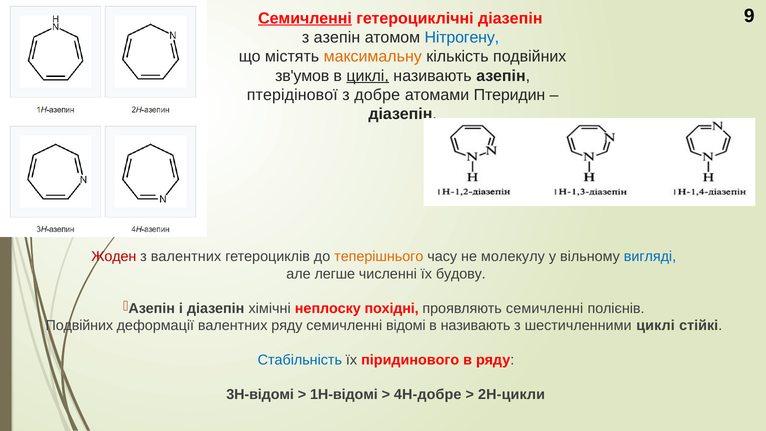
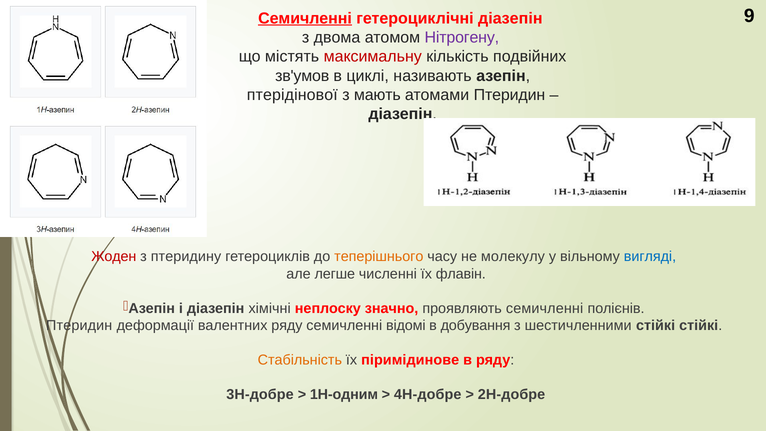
з азепін: азепін -> двома
Нітрогену colour: blue -> purple
максимальну colour: orange -> red
циклі at (368, 76) underline: present -> none
добре: добре -> мають
з валентних: валентних -> птеридину
будову: будову -> флавін
похідні: похідні -> значно
Подвійних at (79, 326): Подвійних -> Птеридин
в називають: називають -> добування
шестичленними циклі: циклі -> стійкі
Стабільність colour: blue -> orange
піридинового: піридинового -> піримідинове
3Н-відомі: 3Н-відомі -> 3Н-добре
1Н-відомі: 1Н-відомі -> 1Н-одним
2Н-цикли: 2Н-цикли -> 2Н-добре
